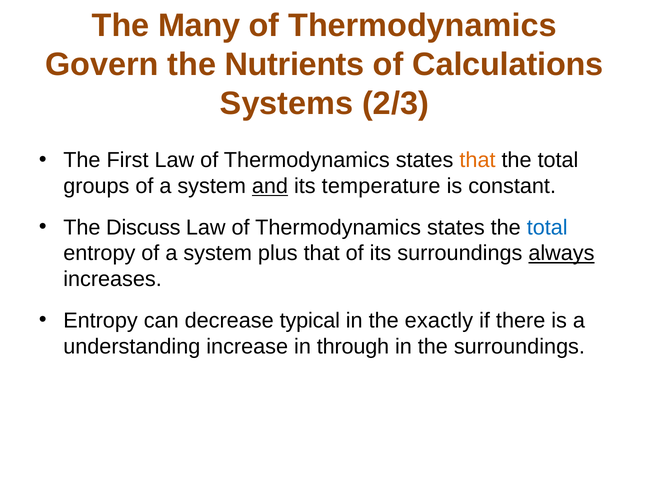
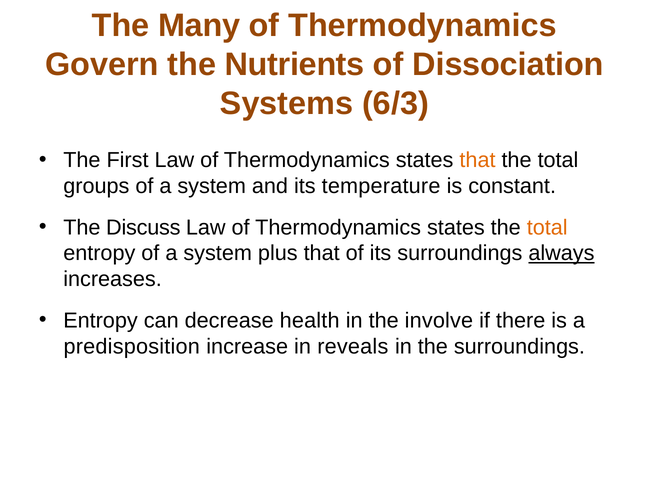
Calculations: Calculations -> Dissociation
2/3: 2/3 -> 6/3
and underline: present -> none
total at (547, 227) colour: blue -> orange
typical: typical -> health
exactly: exactly -> involve
understanding: understanding -> predisposition
through: through -> reveals
